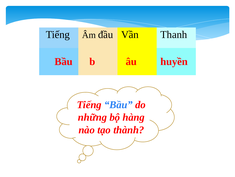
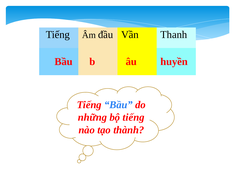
bộ hàng: hàng -> tiếng
